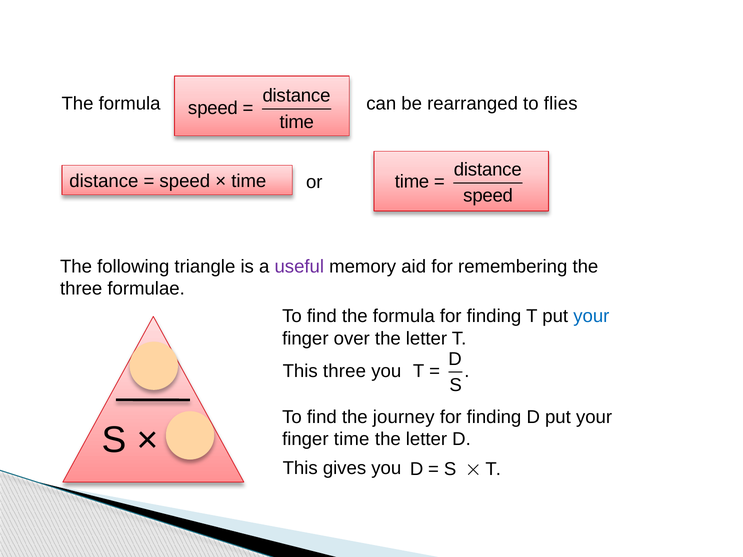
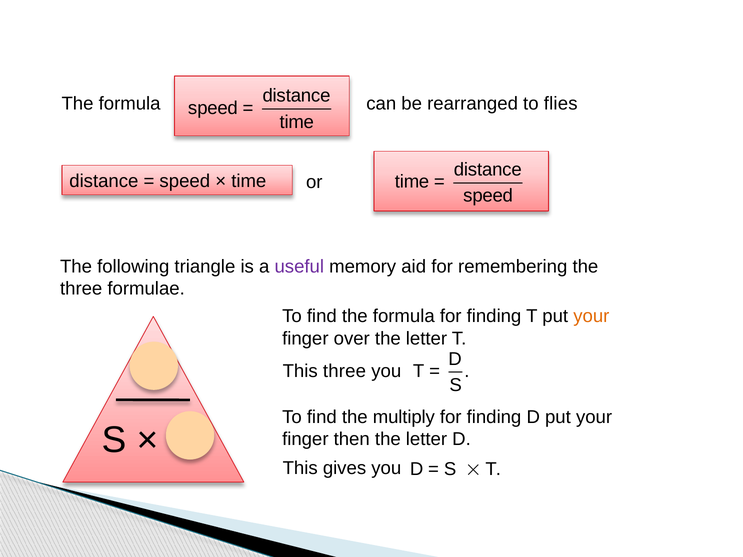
your at (591, 316) colour: blue -> orange
journey: journey -> multiply
finger time: time -> then
